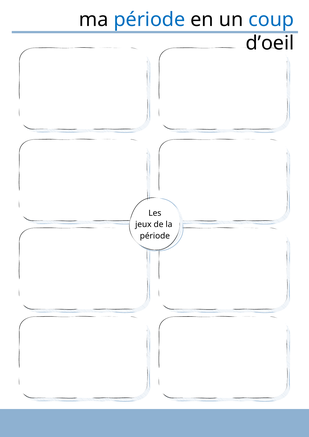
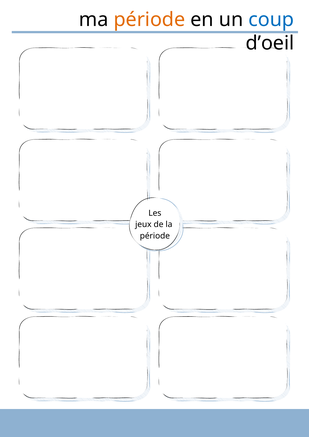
période at (149, 20) colour: blue -> orange
